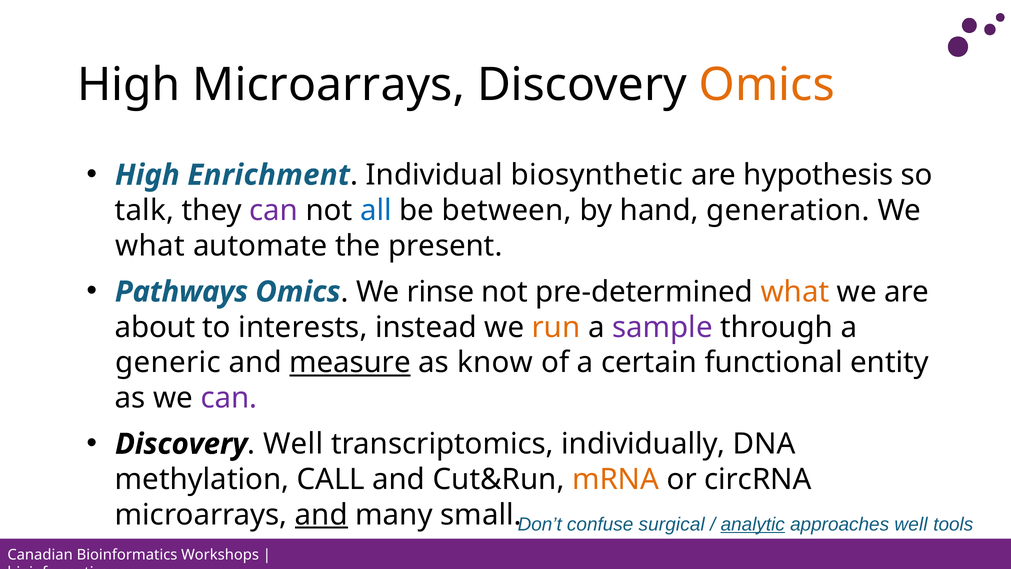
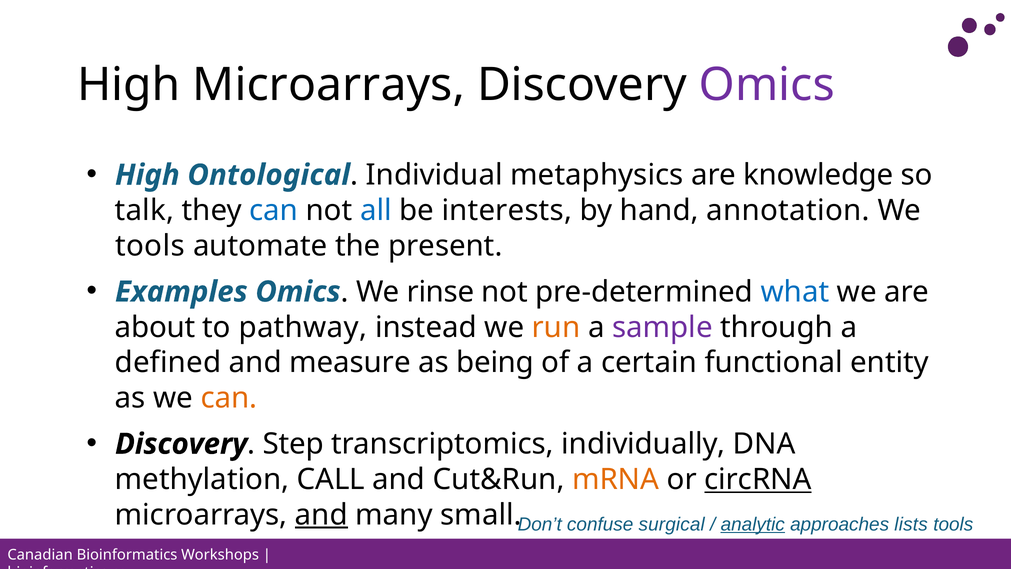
Omics at (767, 85) colour: orange -> purple
Enrichment: Enrichment -> Ontological
biosynthetic: biosynthetic -> metaphysics
hypothesis: hypothesis -> knowledge
can at (274, 210) colour: purple -> blue
between: between -> interests
generation: generation -> annotation
what at (150, 246): what -> tools
Pathways: Pathways -> Examples
what at (795, 292) colour: orange -> blue
interests: interests -> pathway
generic: generic -> defined
measure underline: present -> none
know: know -> being
can at (229, 398) colour: purple -> orange
Well at (293, 444): Well -> Step
circRNA underline: none -> present
approaches well: well -> lists
